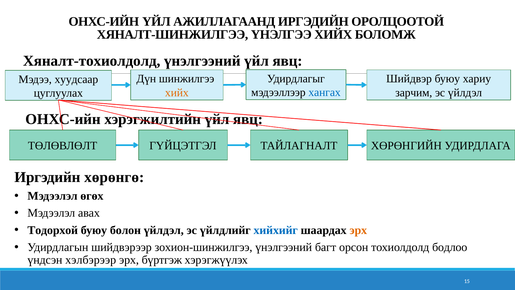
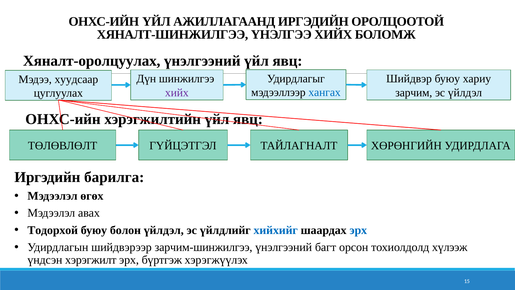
Хяналт-тохиолдолд: Хяналт-тохиолдолд -> Хяналт-оролцуулах
хийх at (177, 92) colour: orange -> purple
хөрөнгө: хөрөнгө -> барилга
эрх at (358, 230) colour: orange -> blue
зохион-шинжилгээ: зохион-шинжилгээ -> зарчим-шинжилгээ
бодлоо: бодлоо -> хүлээж
хэлбэрээр: хэлбэрээр -> хэрэгжилт
